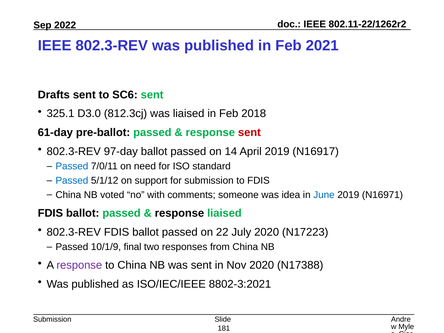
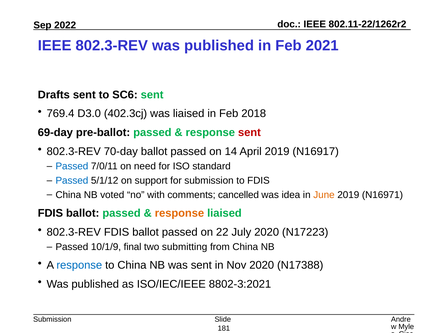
325.1: 325.1 -> 769.4
812.3cj: 812.3cj -> 402.3cj
61-day: 61-day -> 69-day
97-day: 97-day -> 70-day
someone: someone -> cancelled
June colour: blue -> orange
response at (179, 213) colour: black -> orange
responses: responses -> submitting
response at (79, 265) colour: purple -> blue
